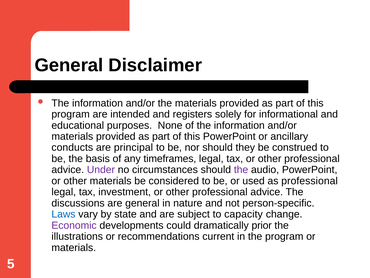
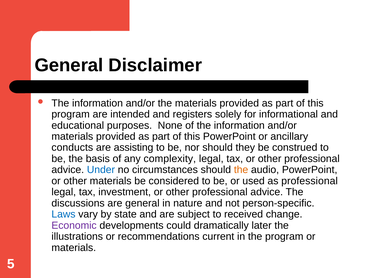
principal: principal -> assisting
timeframes: timeframes -> complexity
Under colour: purple -> blue
the at (241, 170) colour: purple -> orange
capacity: capacity -> received
prior: prior -> later
